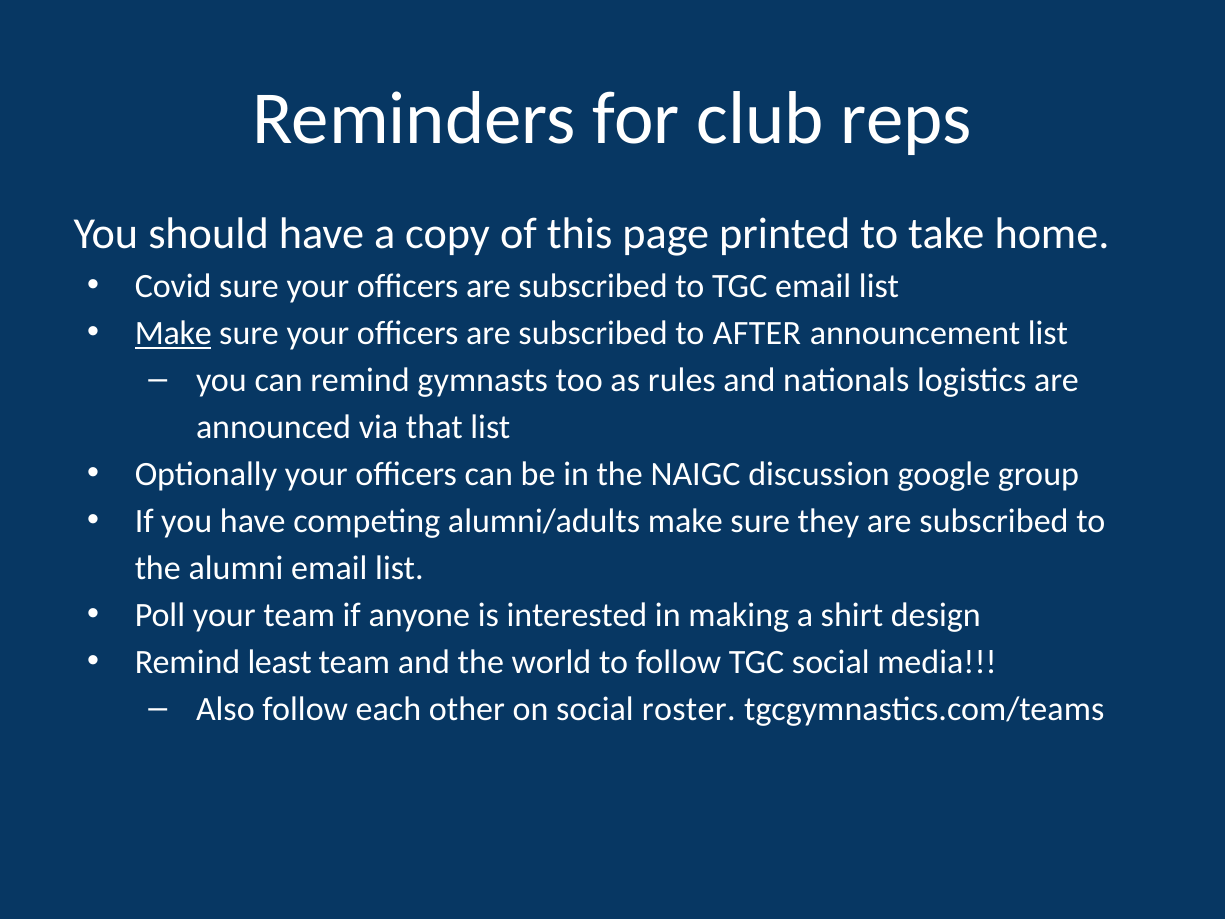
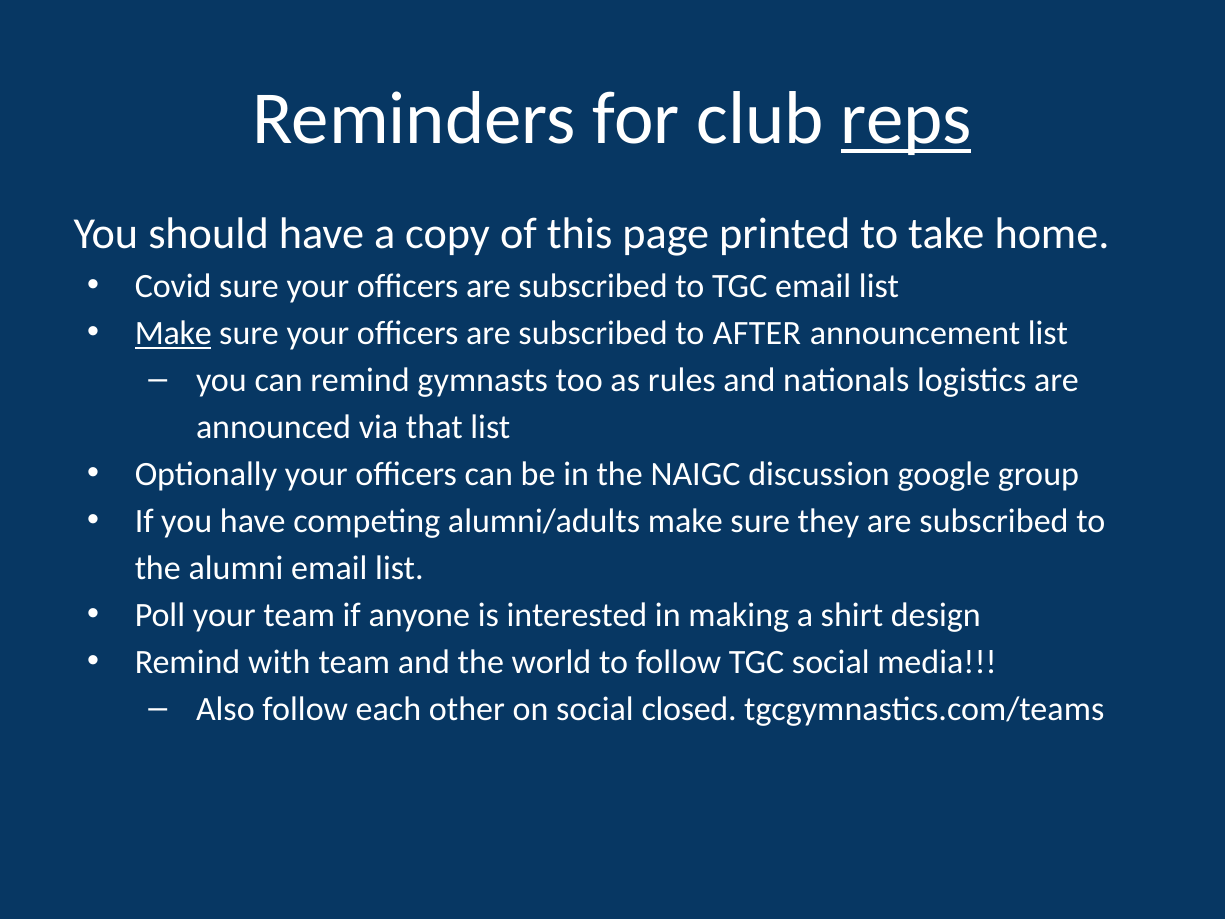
reps underline: none -> present
least: least -> with
roster: roster -> closed
